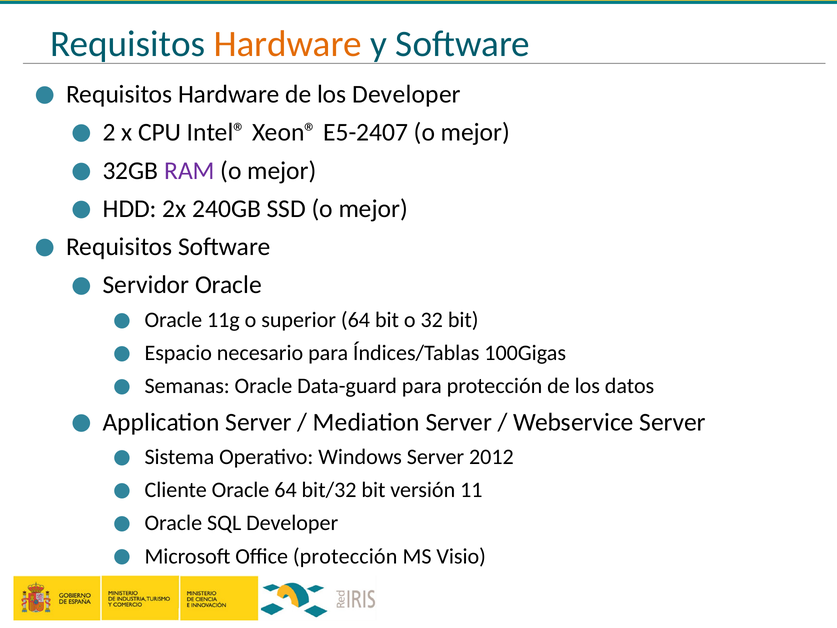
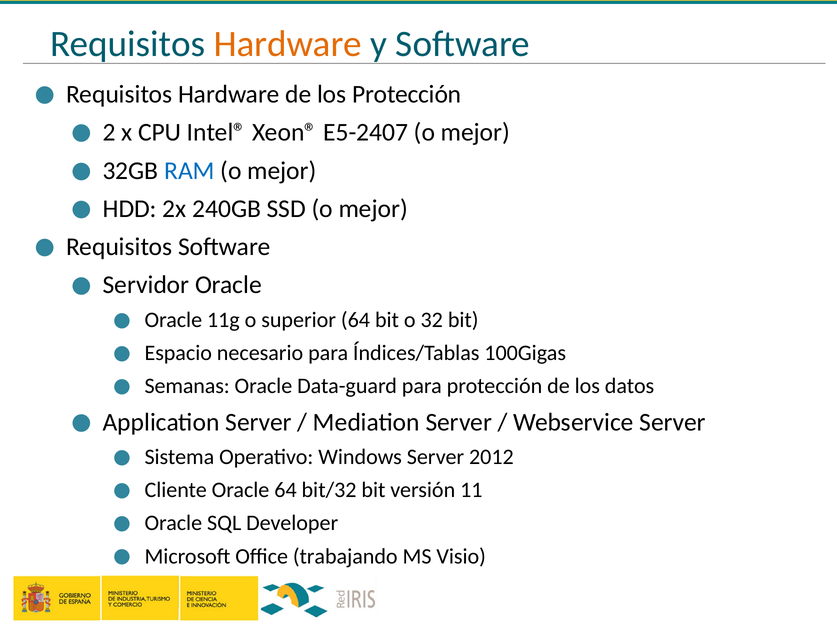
los Developer: Developer -> Protección
RAM colour: purple -> blue
Office protección: protección -> trabajando
